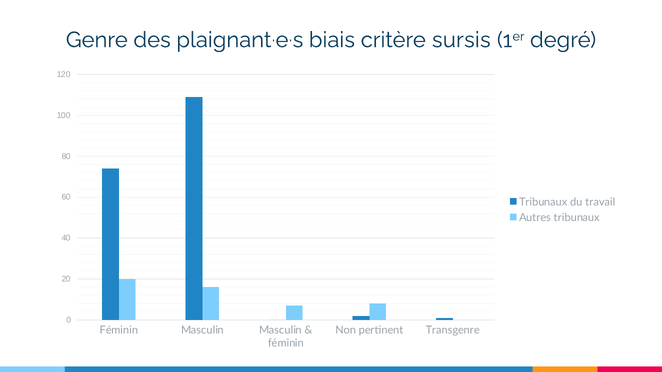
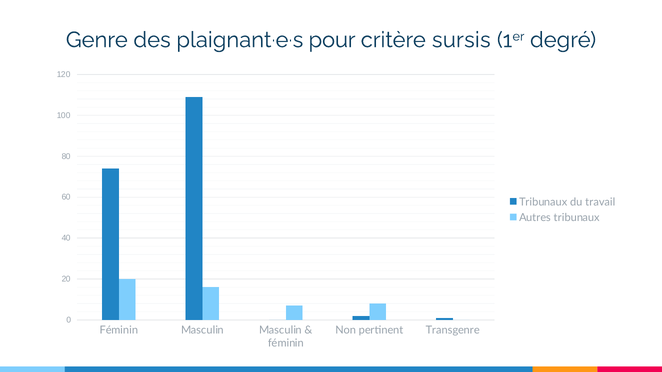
biais: biais -> pour
